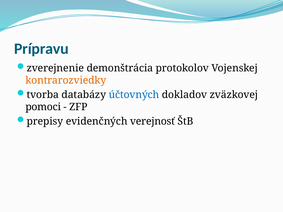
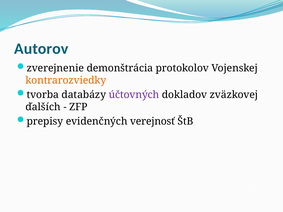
Prípravu: Prípravu -> Autorov
účtovných colour: blue -> purple
pomoci: pomoci -> ďalších
